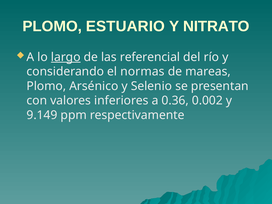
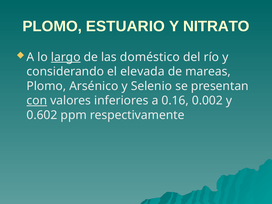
referencial: referencial -> doméstico
normas: normas -> elevada
con underline: none -> present
0.36: 0.36 -> 0.16
9.149: 9.149 -> 0.602
